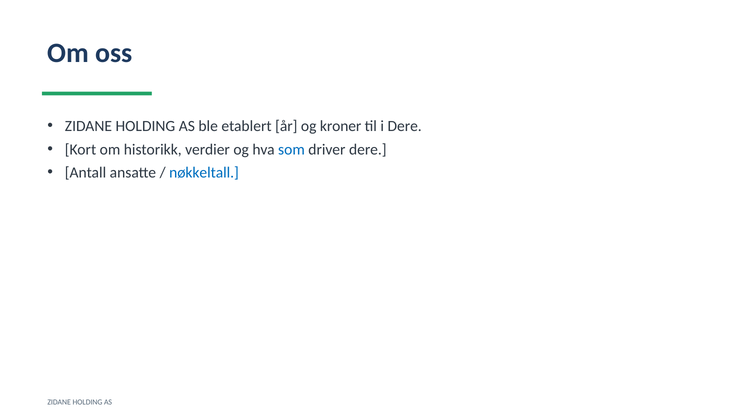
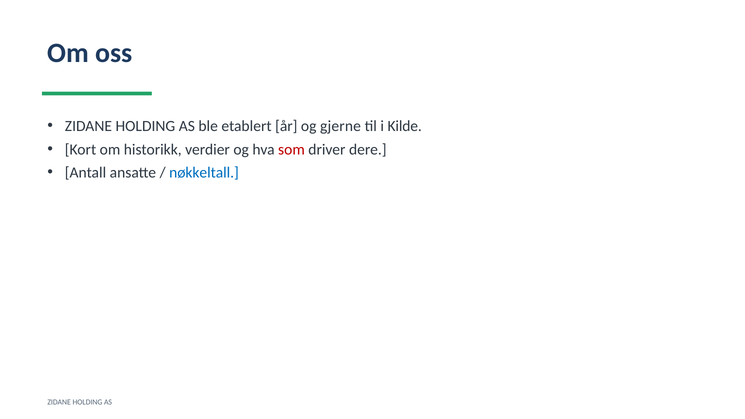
kroner: kroner -> gjerne
i Dere: Dere -> Kilde
som colour: blue -> red
